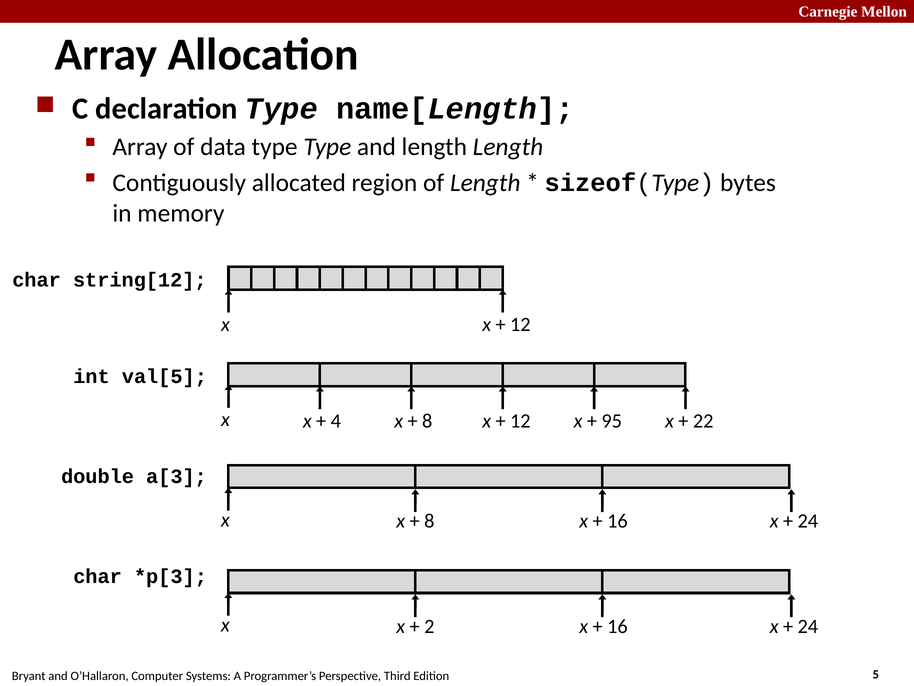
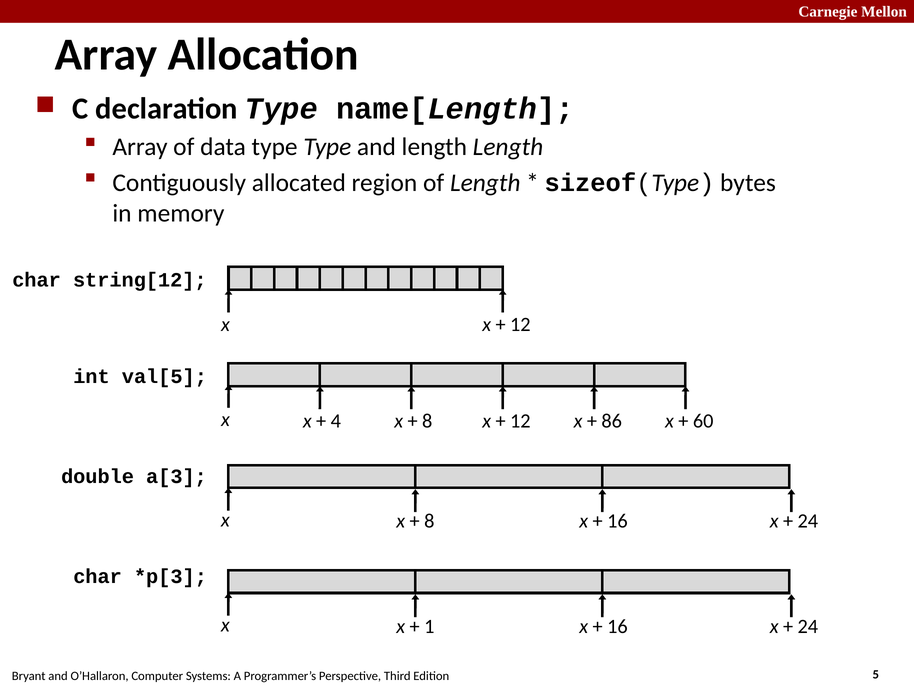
95: 95 -> 86
22: 22 -> 60
2: 2 -> 1
